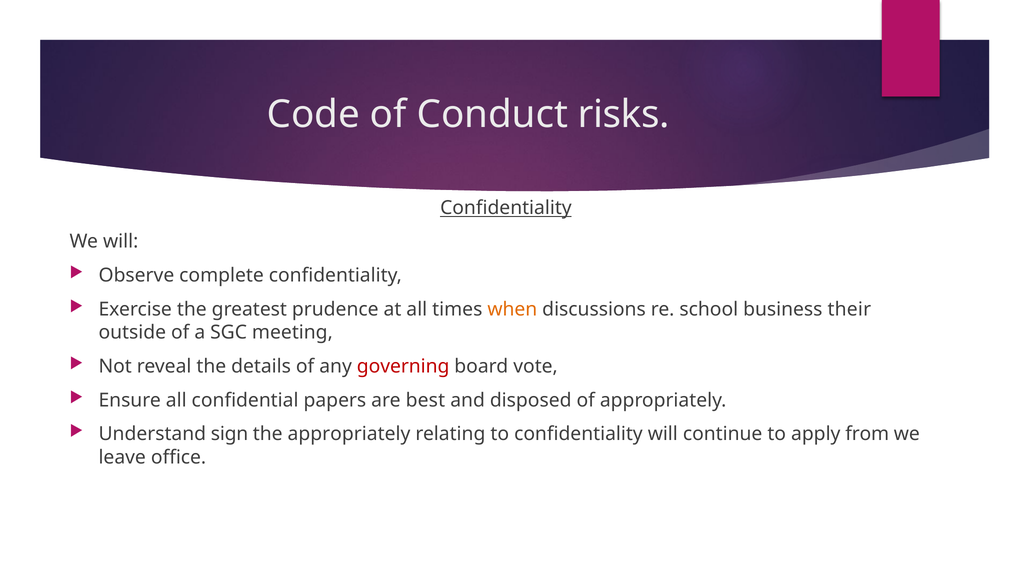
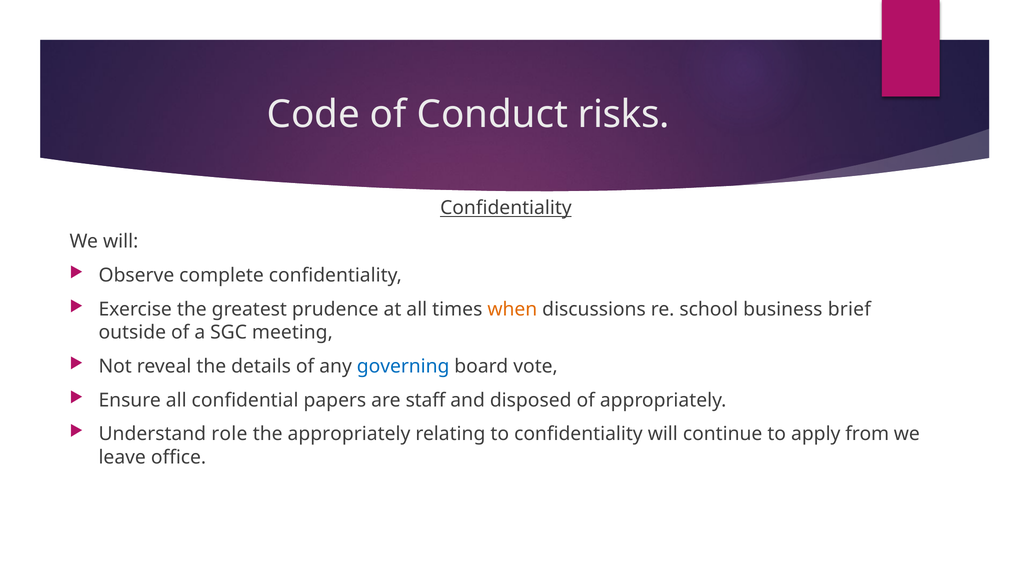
their: their -> brief
governing colour: red -> blue
best: best -> staff
sign: sign -> role
